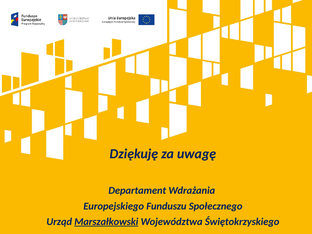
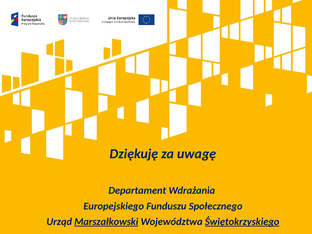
Świętokrzyskiego underline: none -> present
